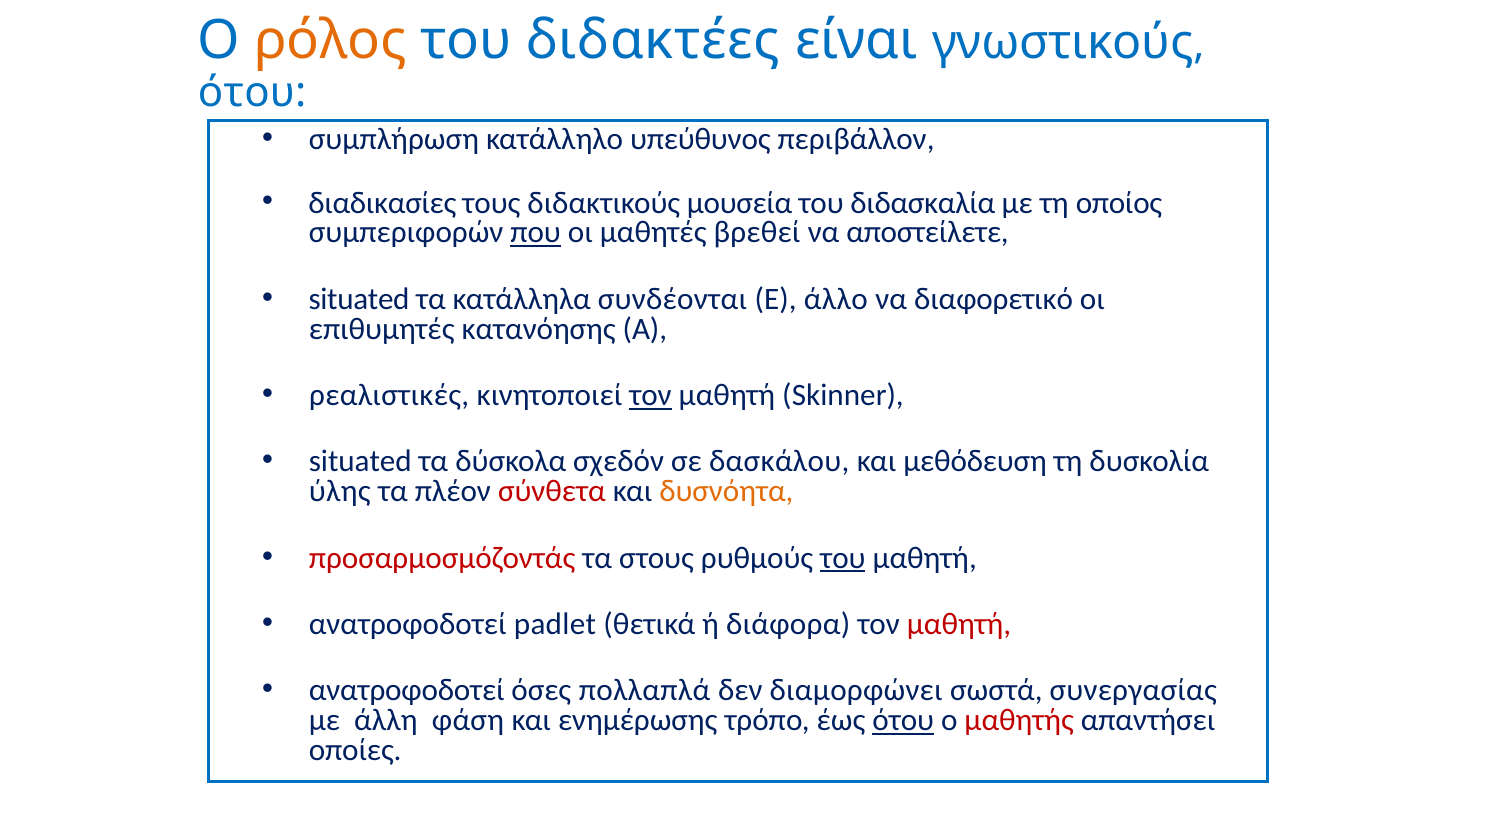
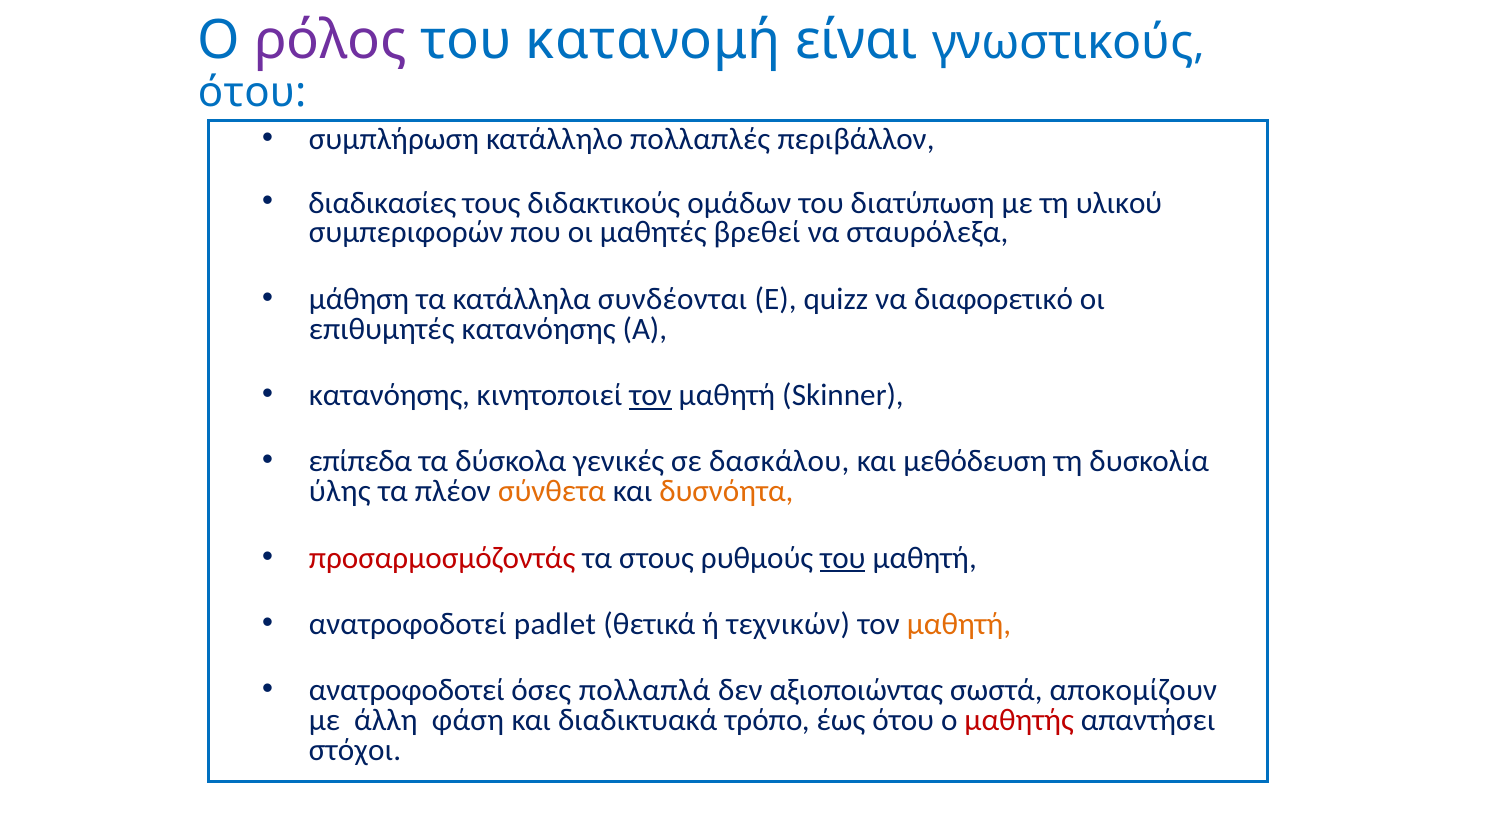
ρόλος colour: orange -> purple
διδακτέες: διδακτέες -> κατανομή
υπεύθυνος: υπεύθυνος -> πολλαπλές
μουσεία: μουσεία -> ομάδων
διδασκαλία: διδασκαλία -> διατύπωση
οποίος: οποίος -> υλικού
που underline: present -> none
αποστείλετε: αποστείλετε -> σταυρόλεξα
situated at (359, 299): situated -> μάθηση
άλλο: άλλο -> quizz
ρεαλιστικές at (389, 395): ρεαλιστικές -> κατανόησης
situated at (360, 462): situated -> επίπεδα
σχεδόν: σχεδόν -> γενικές
σύνθετα colour: red -> orange
διάφορα: διάφορα -> τεχνικών
μαθητή at (959, 625) colour: red -> orange
διαμορφώνει: διαμορφώνει -> αξιοποιώντας
συνεργασίας: συνεργασίας -> αποκομίζουν
ενημέρωσης: ενημέρωσης -> διαδικτυακά
ότου at (903, 721) underline: present -> none
οποίες: οποίες -> στόχοι
